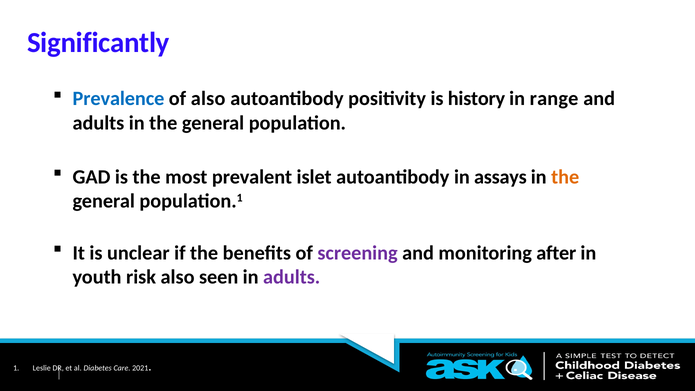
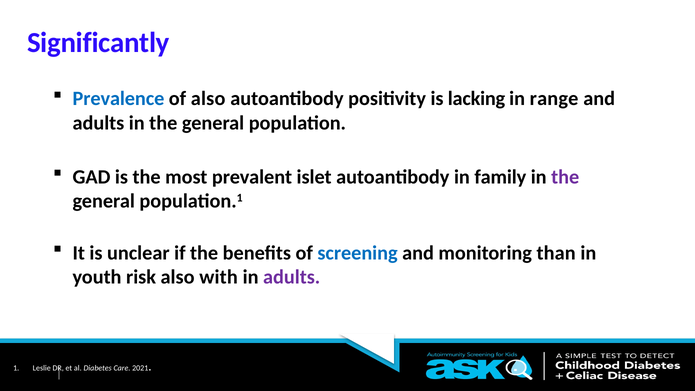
history: history -> lacking
assays: assays -> family
the at (565, 177) colour: orange -> purple
screening colour: purple -> blue
after: after -> than
seen: seen -> with
